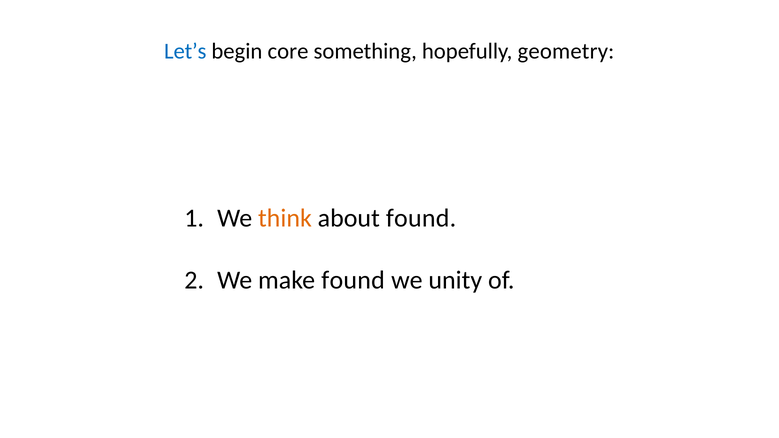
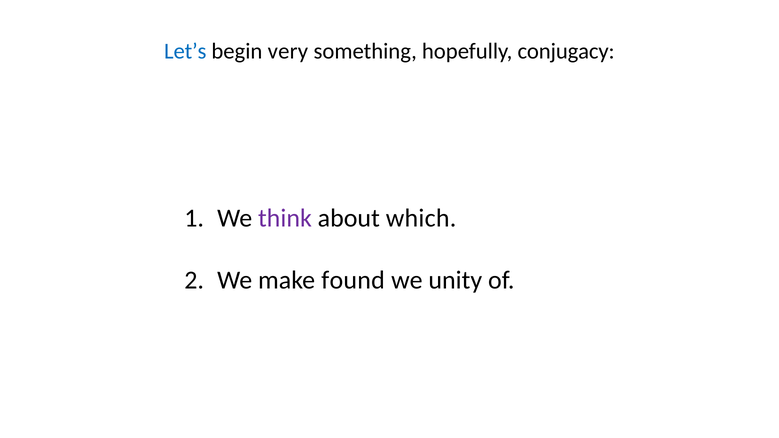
core: core -> very
geometry: geometry -> conjugacy
think colour: orange -> purple
about found: found -> which
